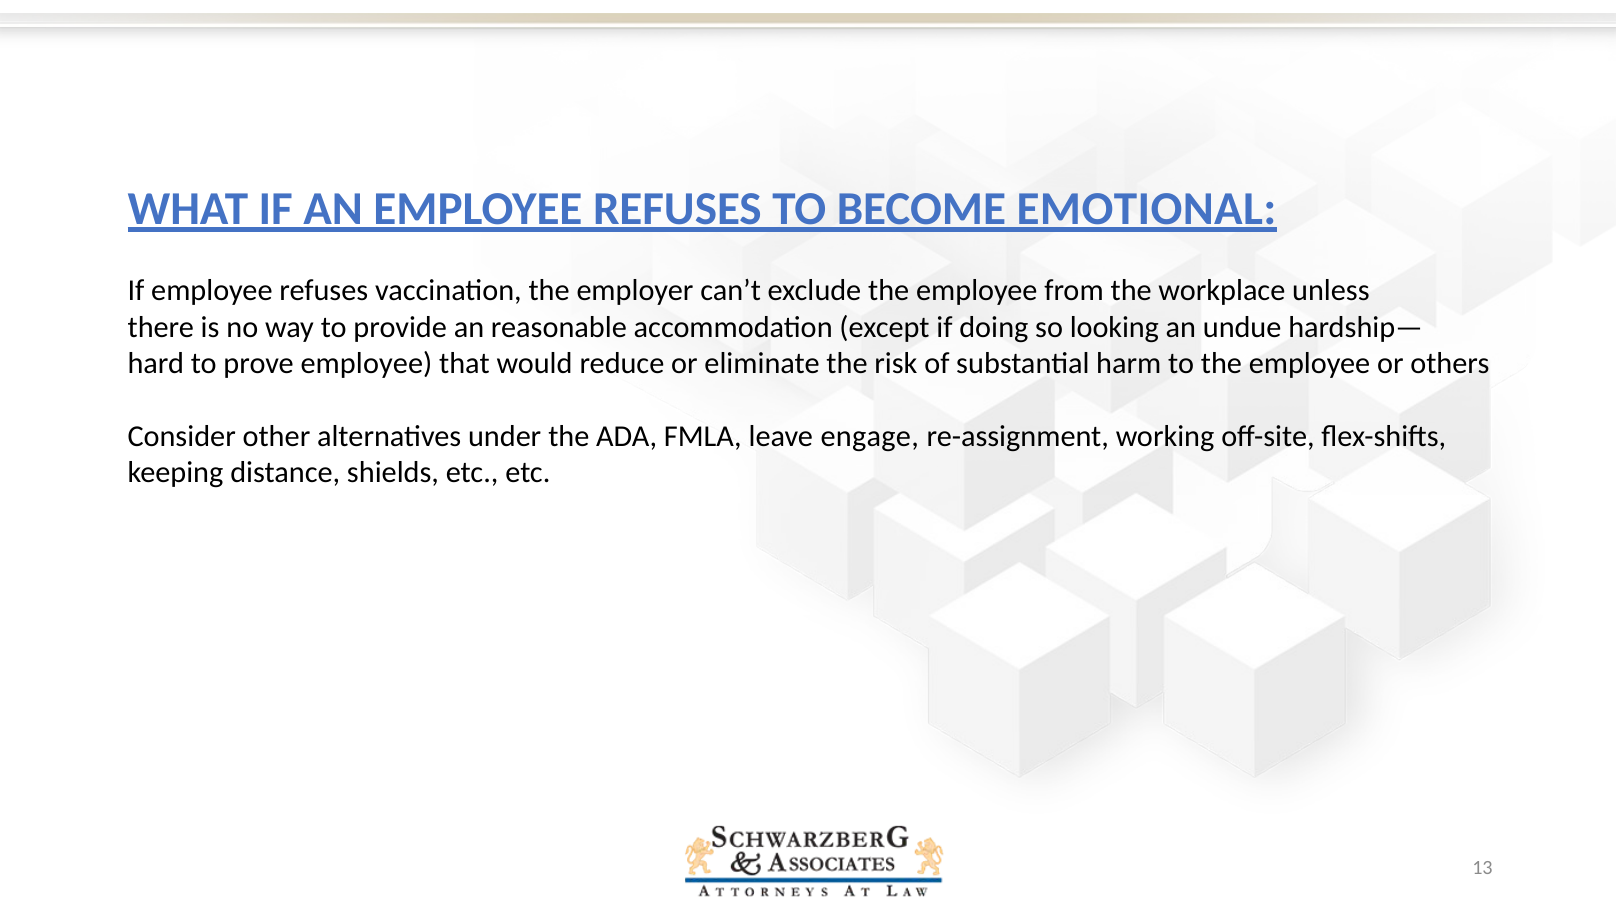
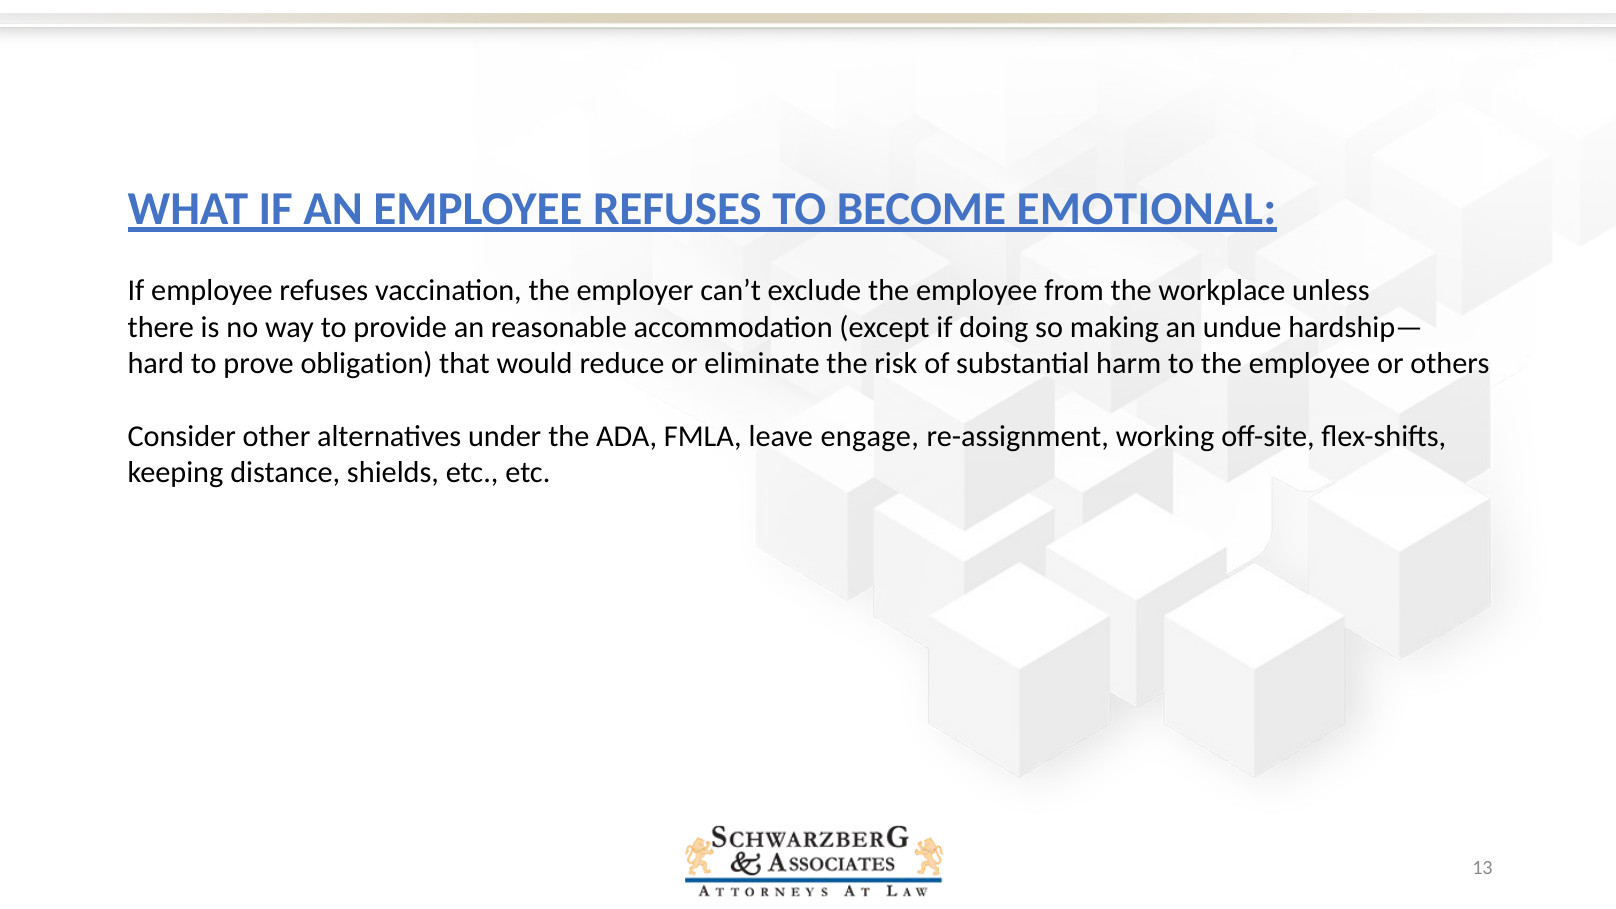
looking: looking -> making
prove employee: employee -> obligation
